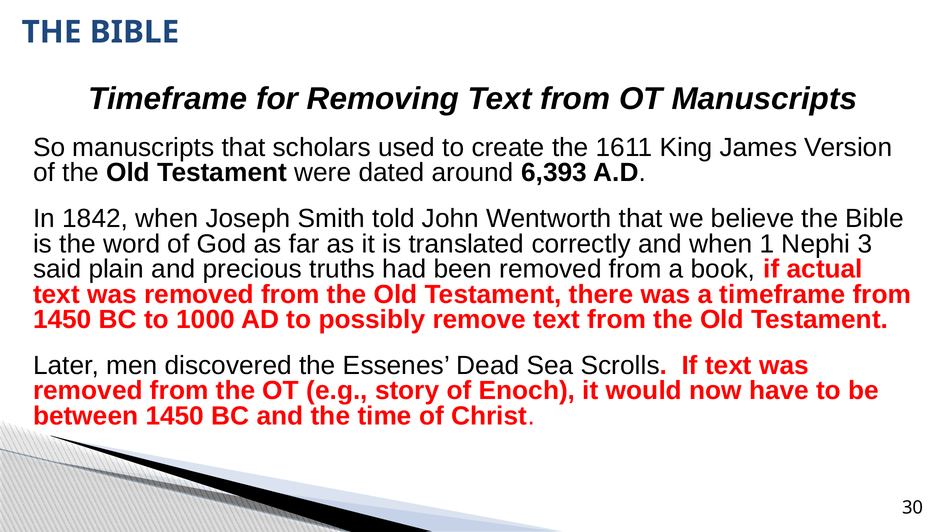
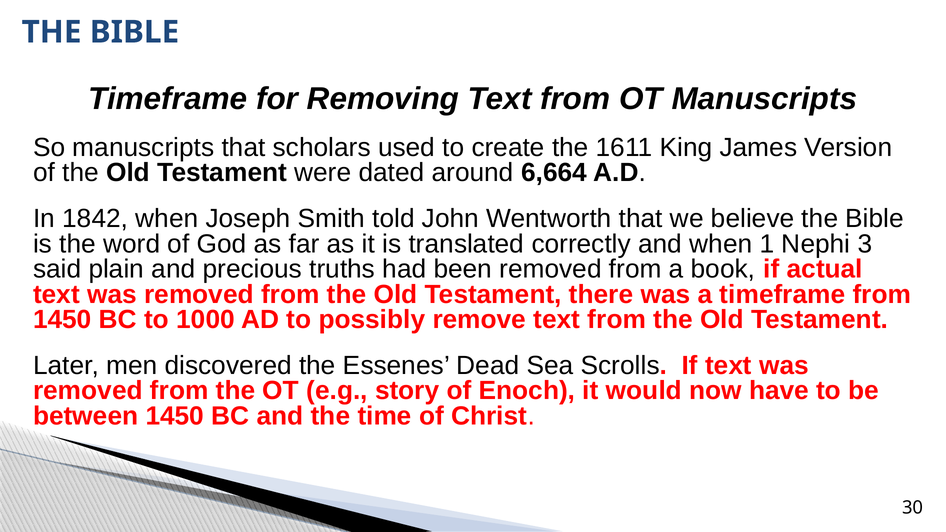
6,393: 6,393 -> 6,664
